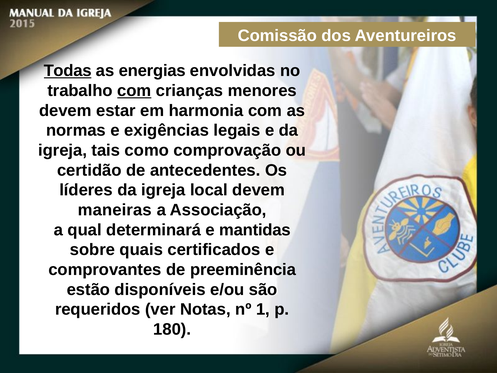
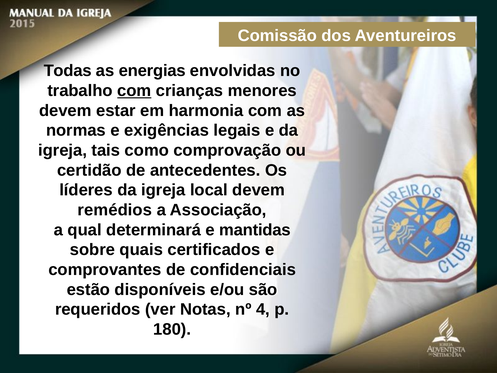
Todas underline: present -> none
maneiras: maneiras -> remédios
preeminência: preeminência -> confidenciais
1: 1 -> 4
